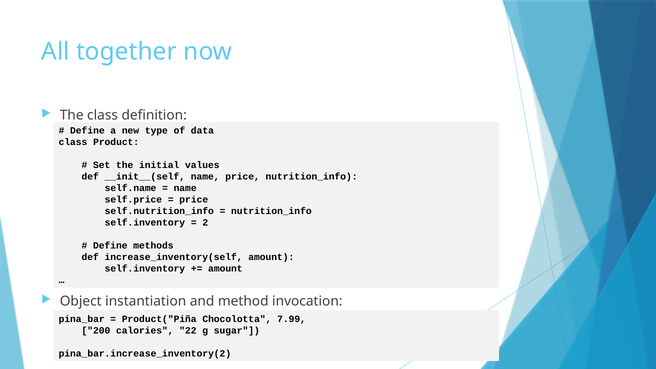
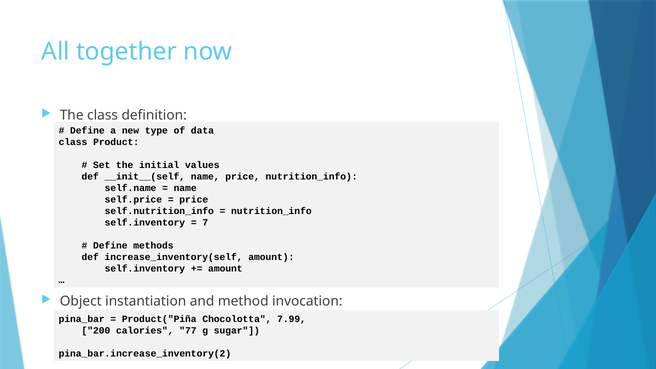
2: 2 -> 7
22: 22 -> 77
